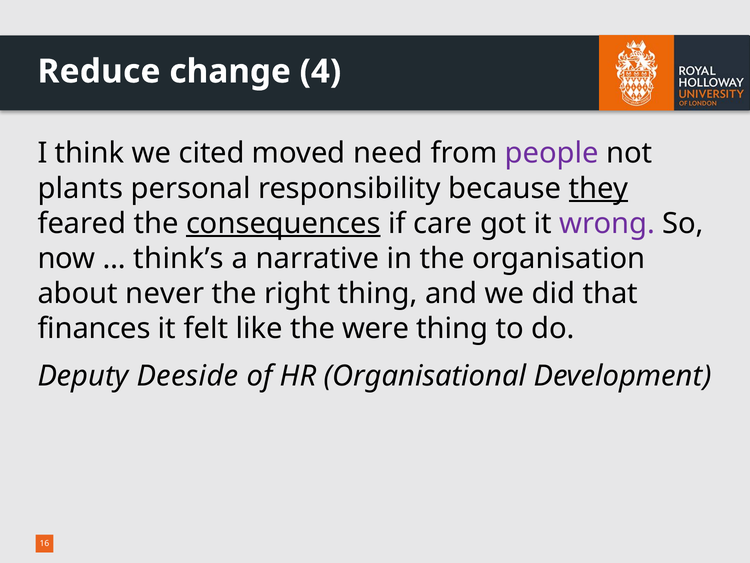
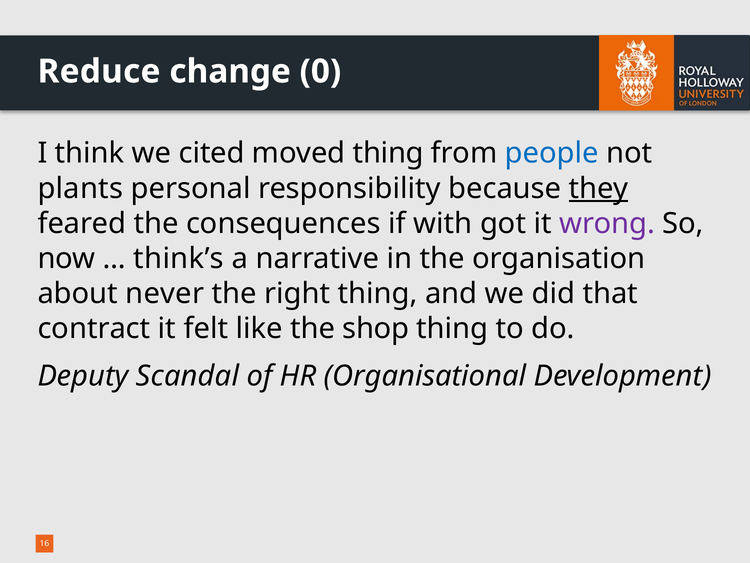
4: 4 -> 0
moved need: need -> thing
people colour: purple -> blue
consequences underline: present -> none
care: care -> with
finances: finances -> contract
were: were -> shop
Deeside: Deeside -> Scandal
